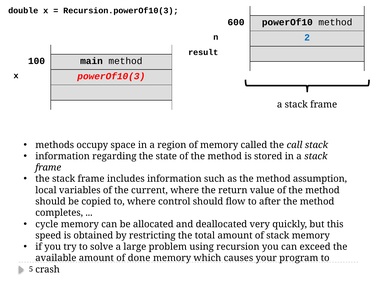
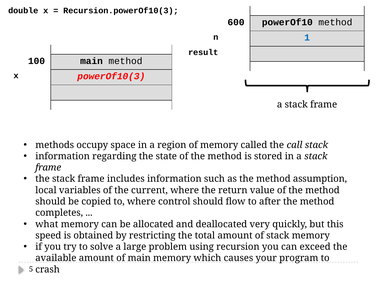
2: 2 -> 1
cycle: cycle -> what
of done: done -> main
